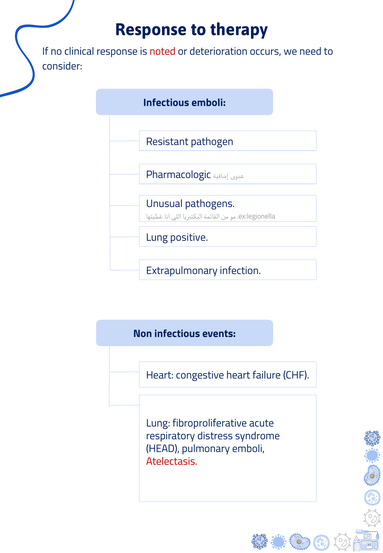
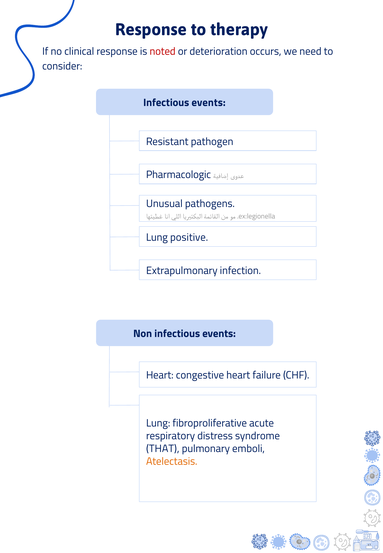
emboli at (209, 103): emboli -> events
HEAD: HEAD -> THAT
Atelectasis colour: red -> orange
